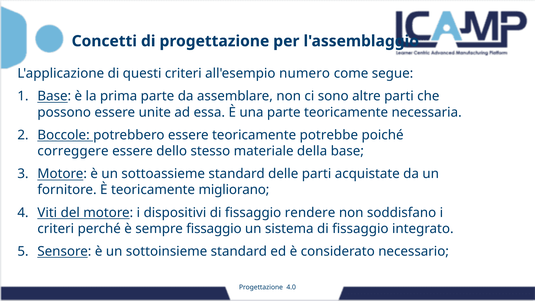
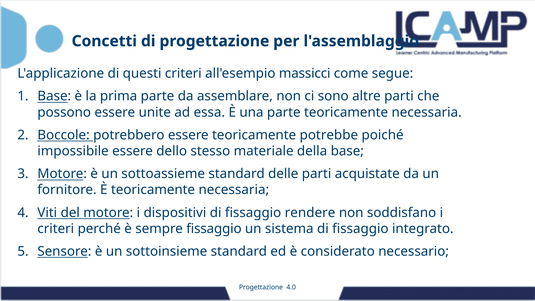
numero: numero -> massicci
correggere: correggere -> impossibile
È teoricamente migliorano: migliorano -> necessaria
